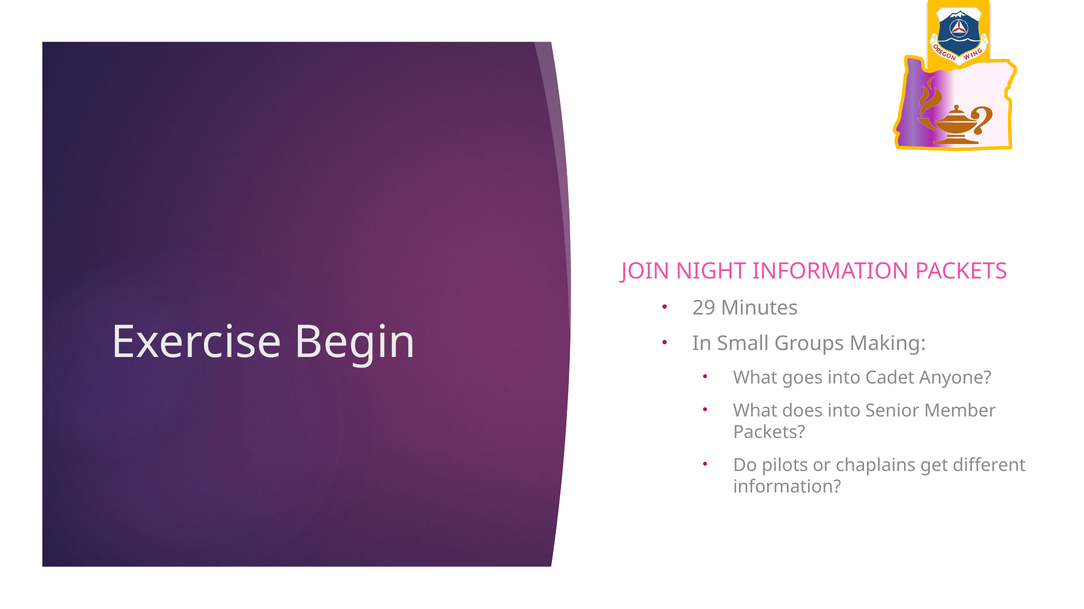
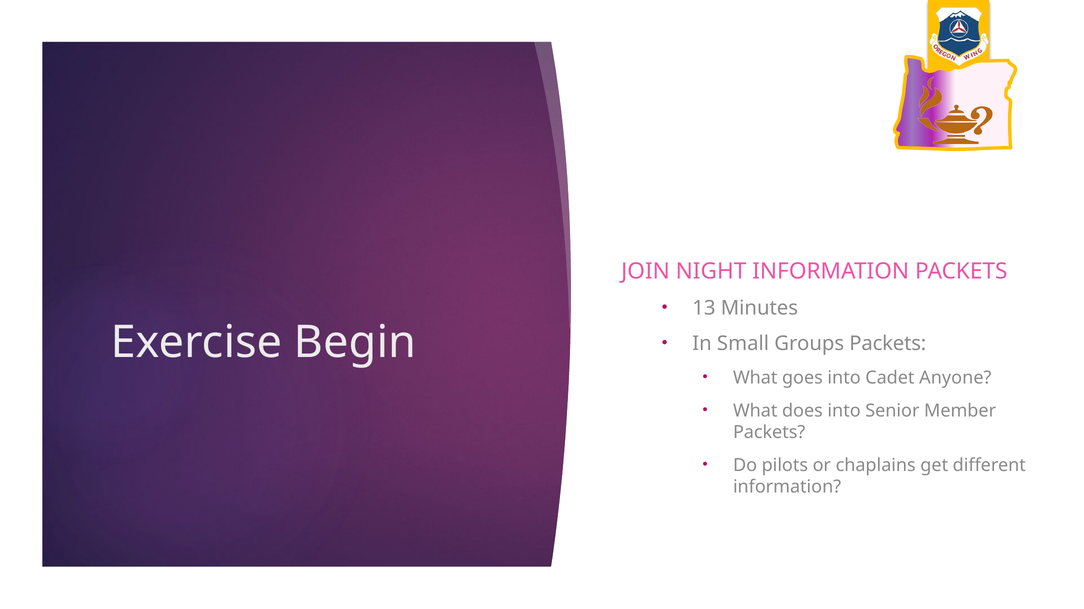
29: 29 -> 13
Groups Making: Making -> Packets
